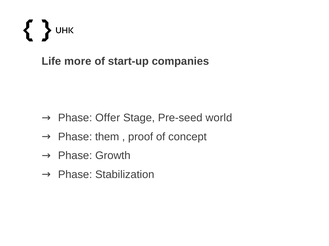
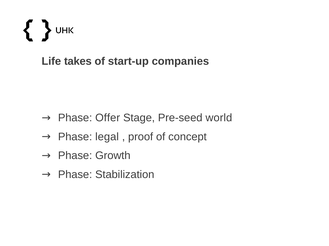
more: more -> takes
them: them -> legal
